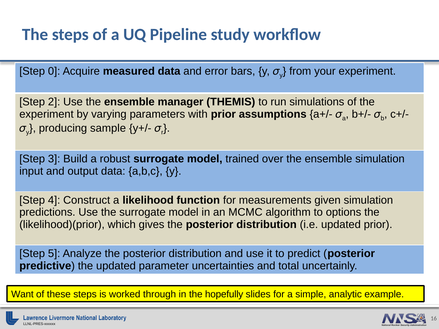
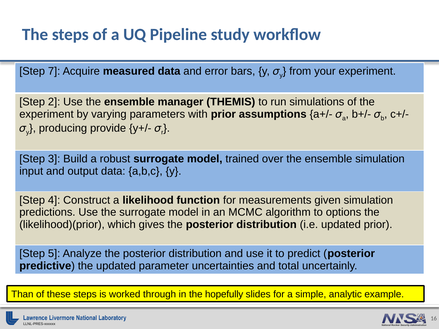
0: 0 -> 7
sample: sample -> provide
Want: Want -> Than
